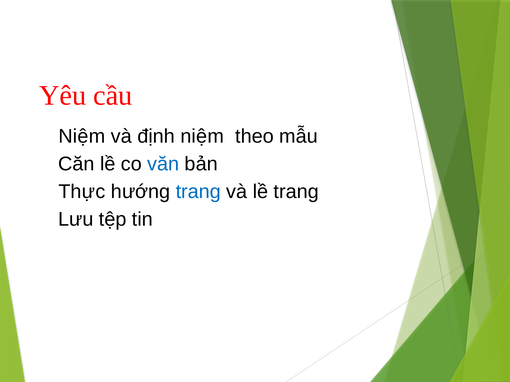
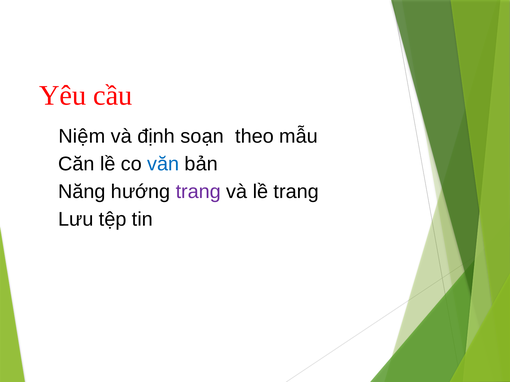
định niệm: niệm -> soạn
Thực: Thực -> Năng
trang at (198, 192) colour: blue -> purple
